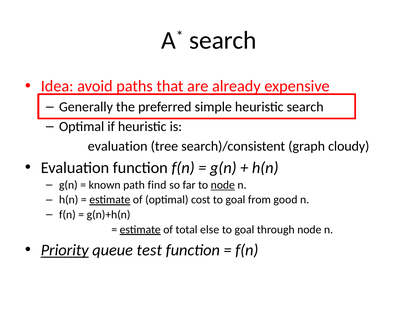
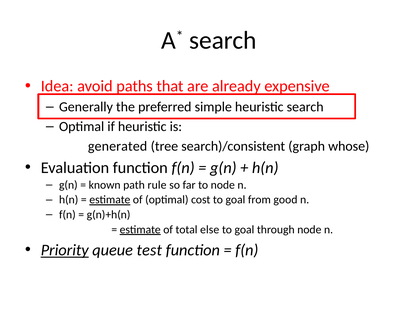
evaluation at (118, 146): evaluation -> generated
cloudy: cloudy -> whose
find: find -> rule
node at (223, 185) underline: present -> none
